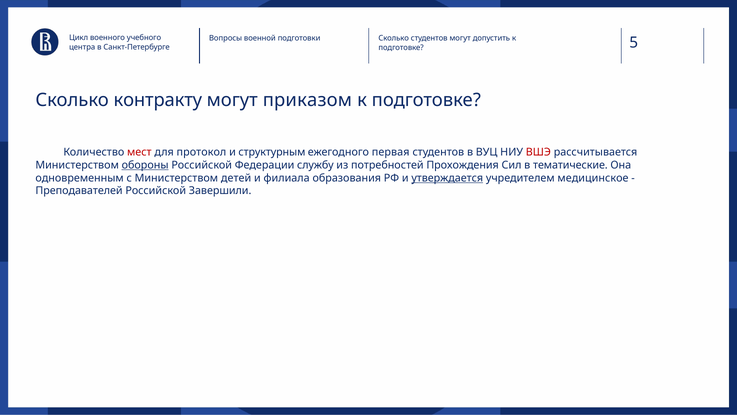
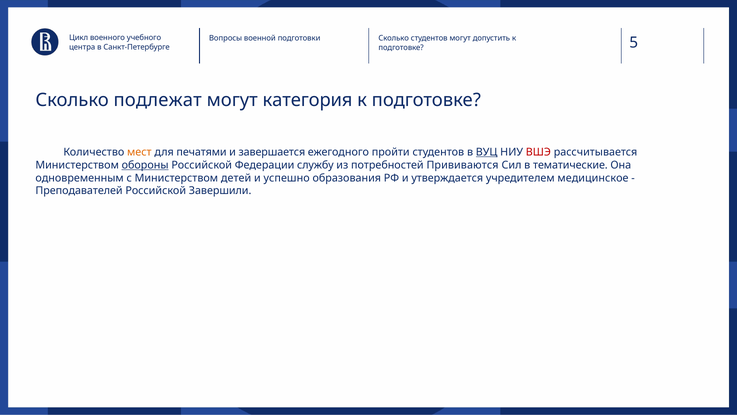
контракту: контракту -> подлежат
приказом: приказом -> категория
мест colour: red -> orange
протокол: протокол -> печатями
структурным: структурным -> завершается
первая: первая -> пройти
ВУЦ underline: none -> present
Прохождения: Прохождения -> Прививаются
филиала: филиала -> успешно
утверждается underline: present -> none
